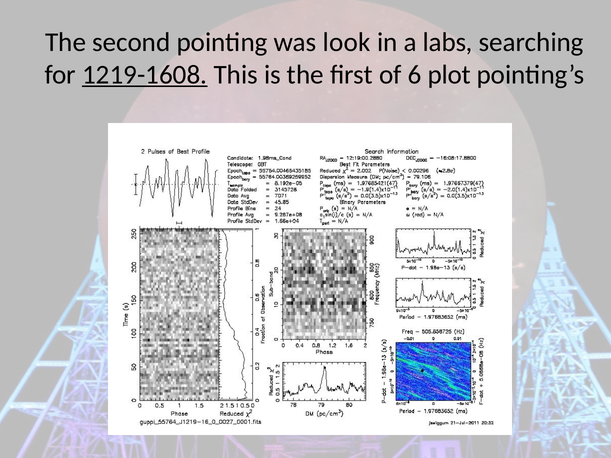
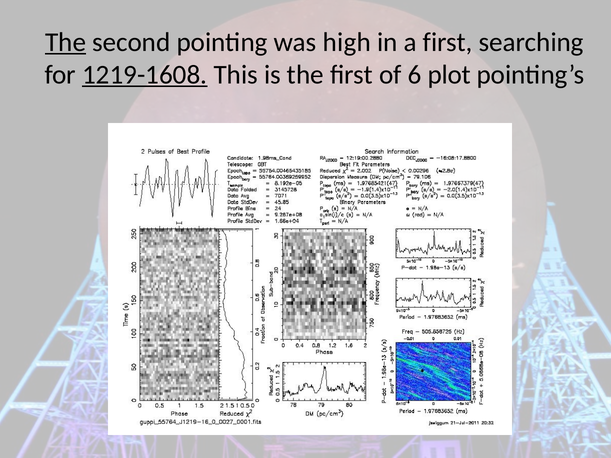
The at (66, 42) underline: none -> present
look: look -> high
a labs: labs -> first
